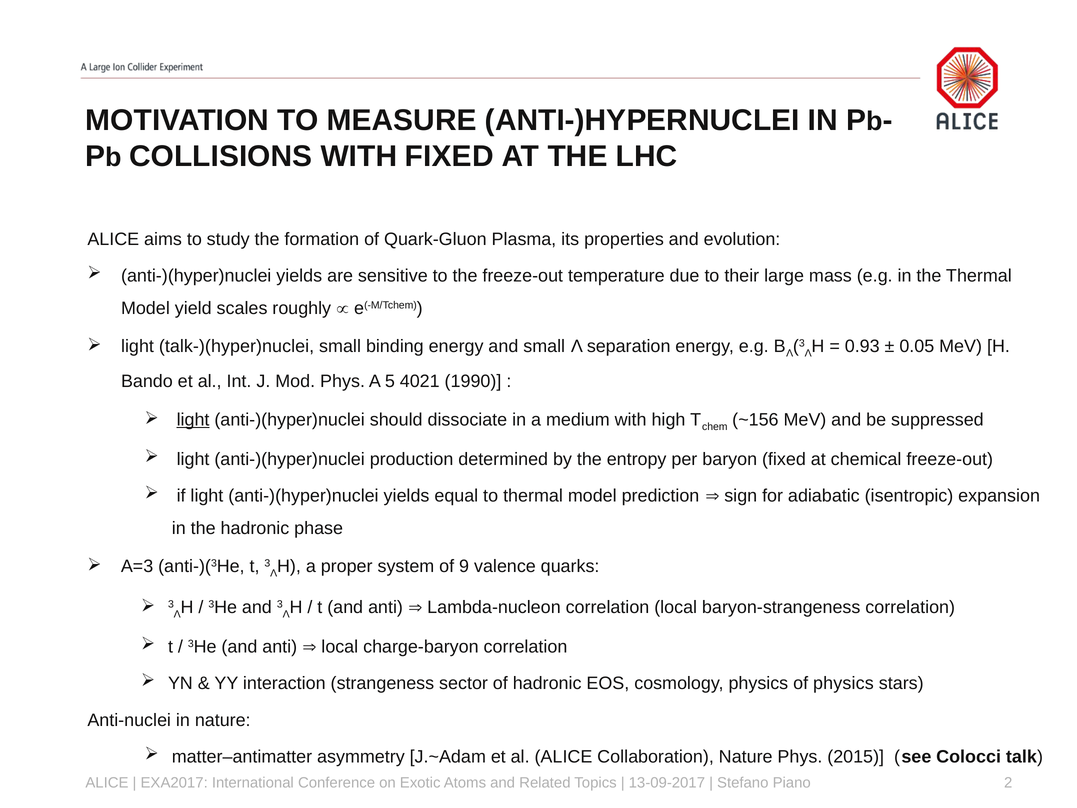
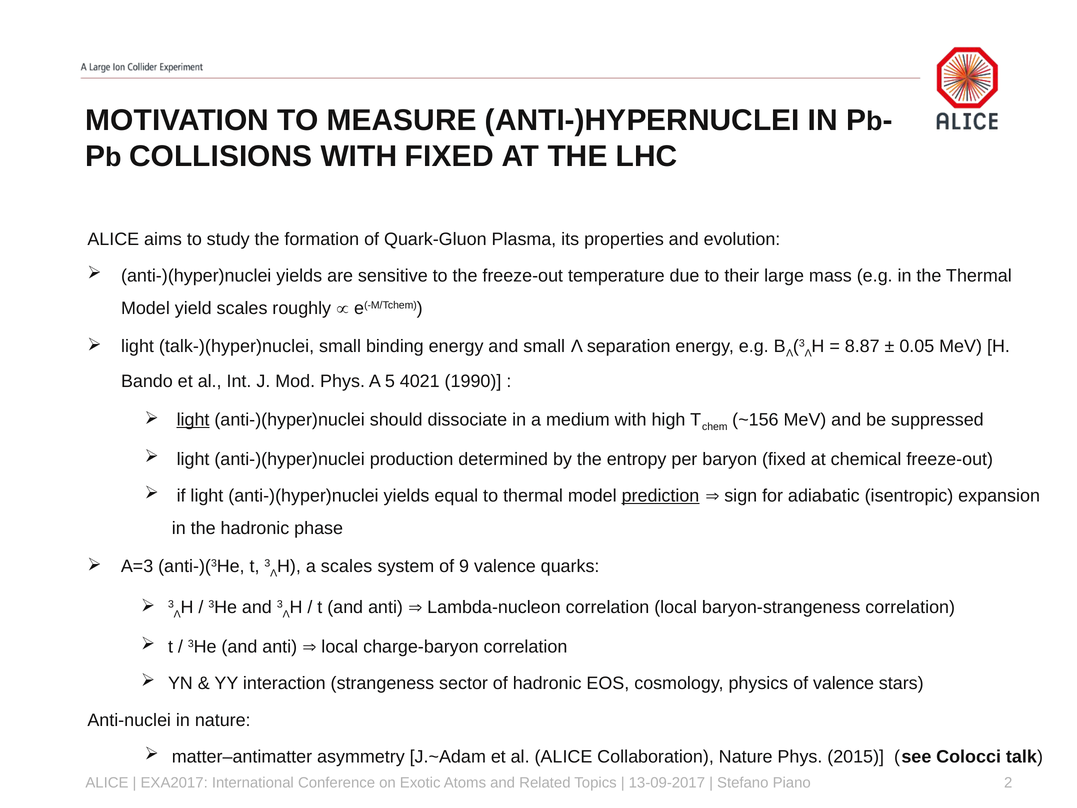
0.93: 0.93 -> 8.87
prediction underline: none -> present
a proper: proper -> scales
of physics: physics -> valence
